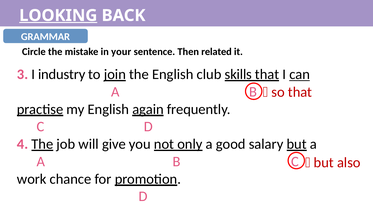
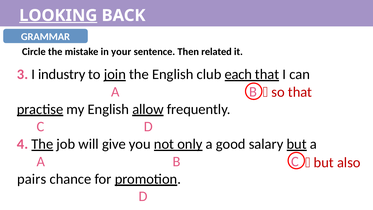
skills: skills -> each
can underline: present -> none
again: again -> allow
work: work -> pairs
